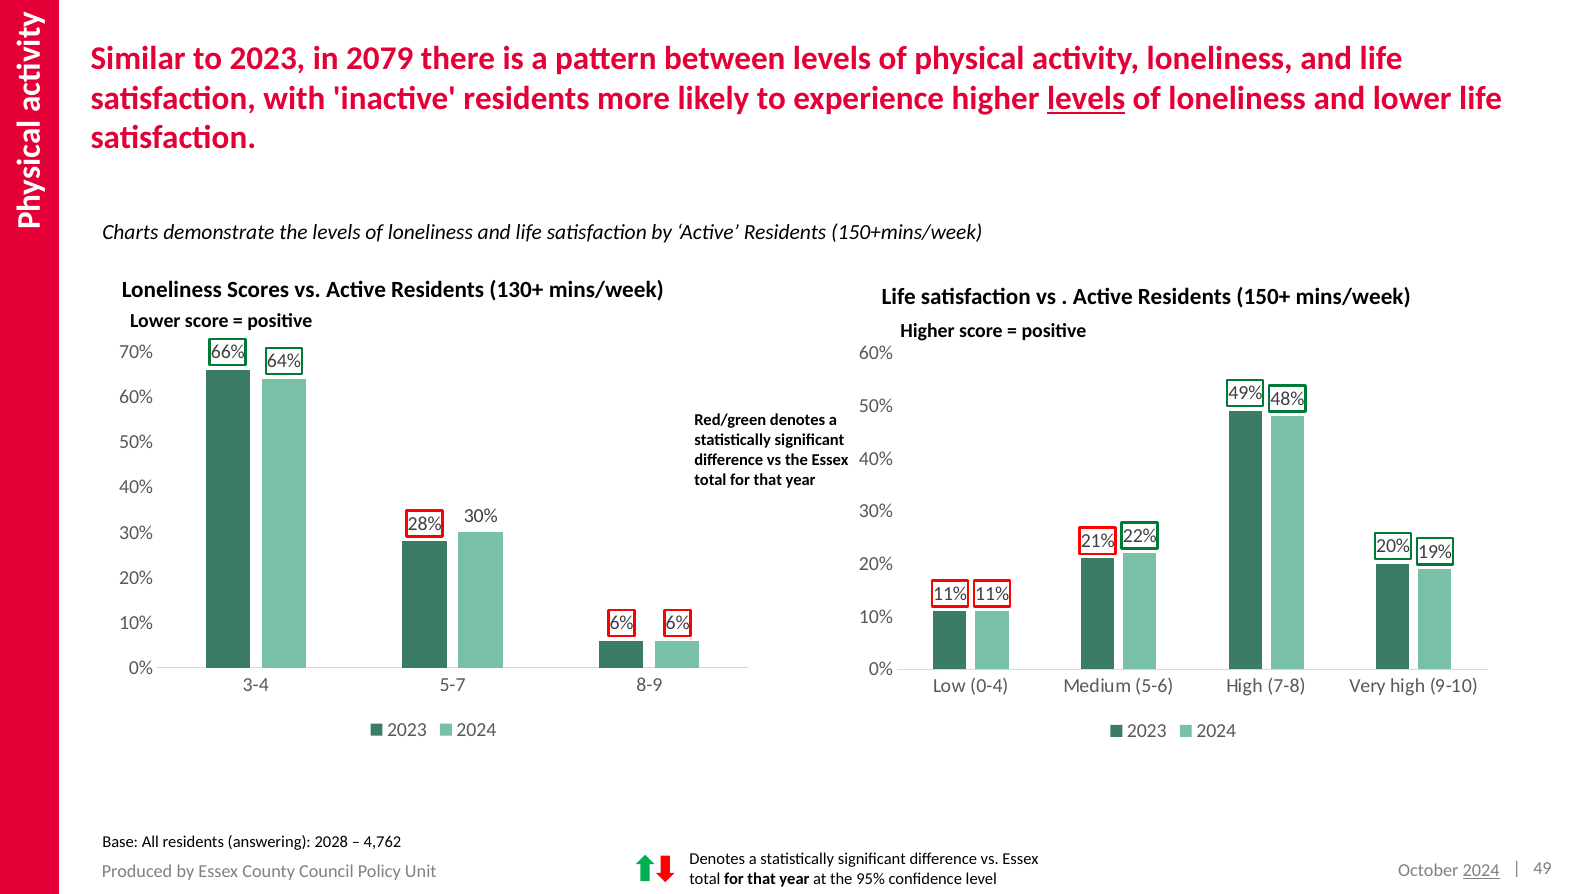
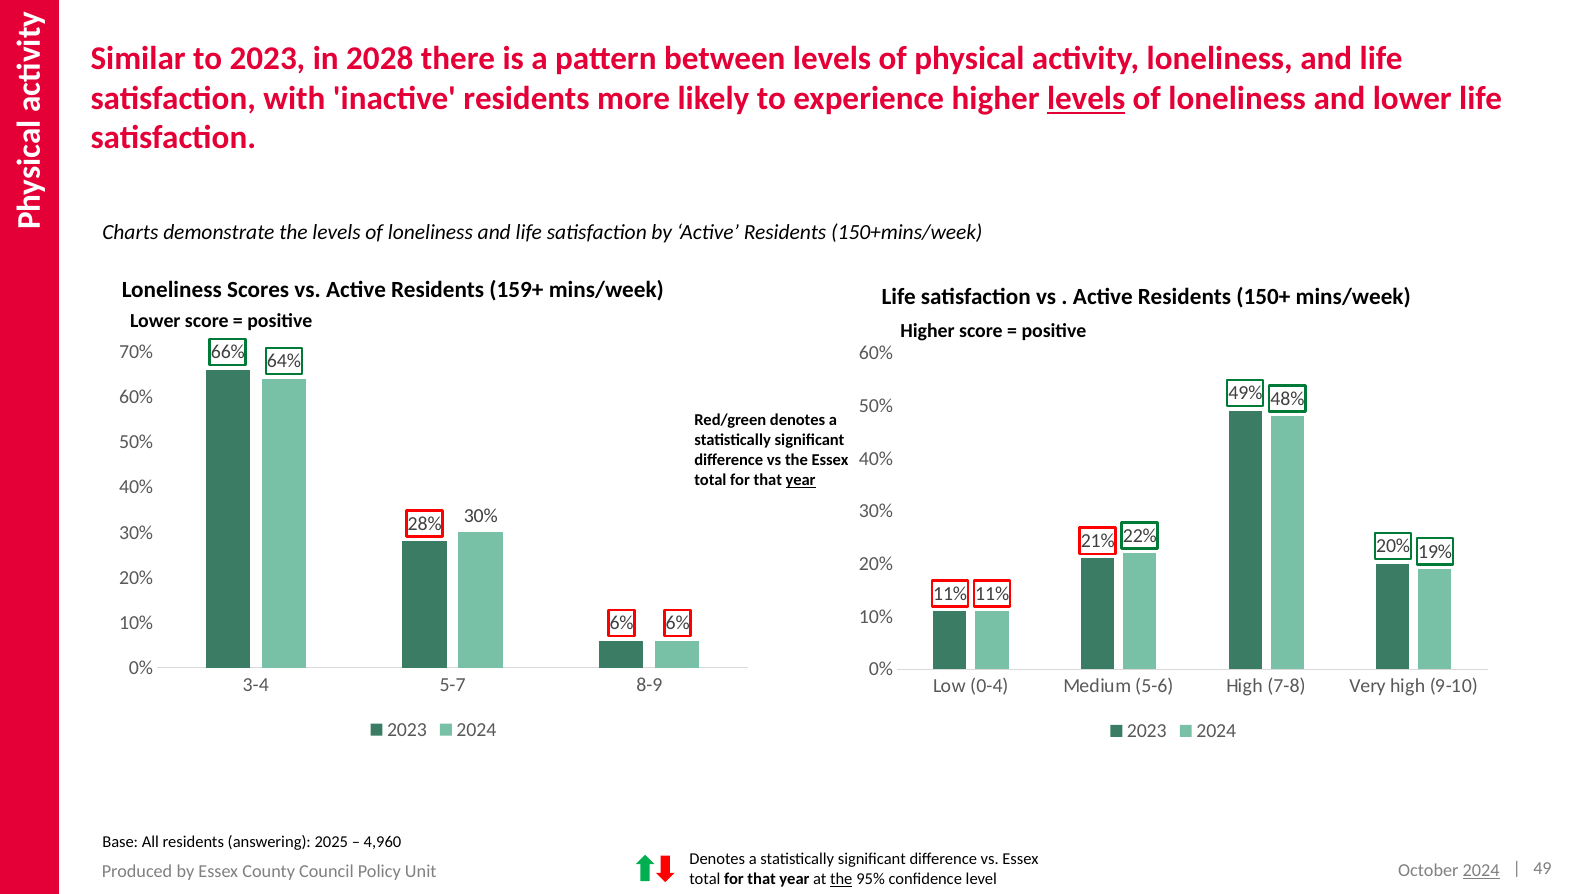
2079: 2079 -> 2028
130+: 130+ -> 159+
year at (801, 480) underline: none -> present
2028: 2028 -> 2025
4,762: 4,762 -> 4,960
the at (841, 879) underline: none -> present
